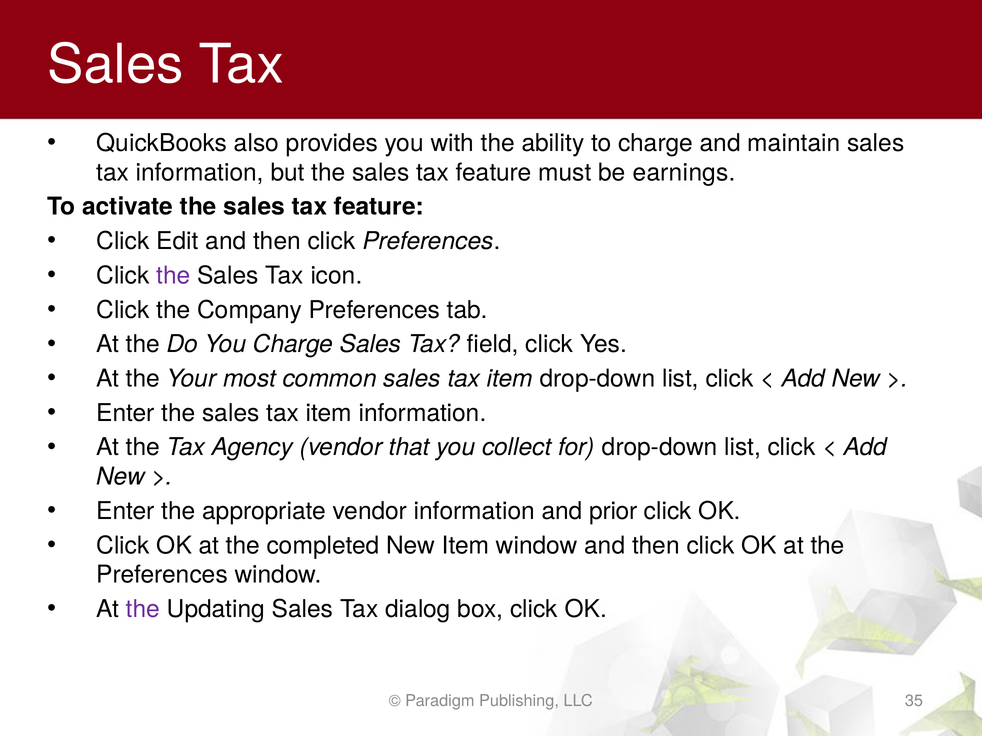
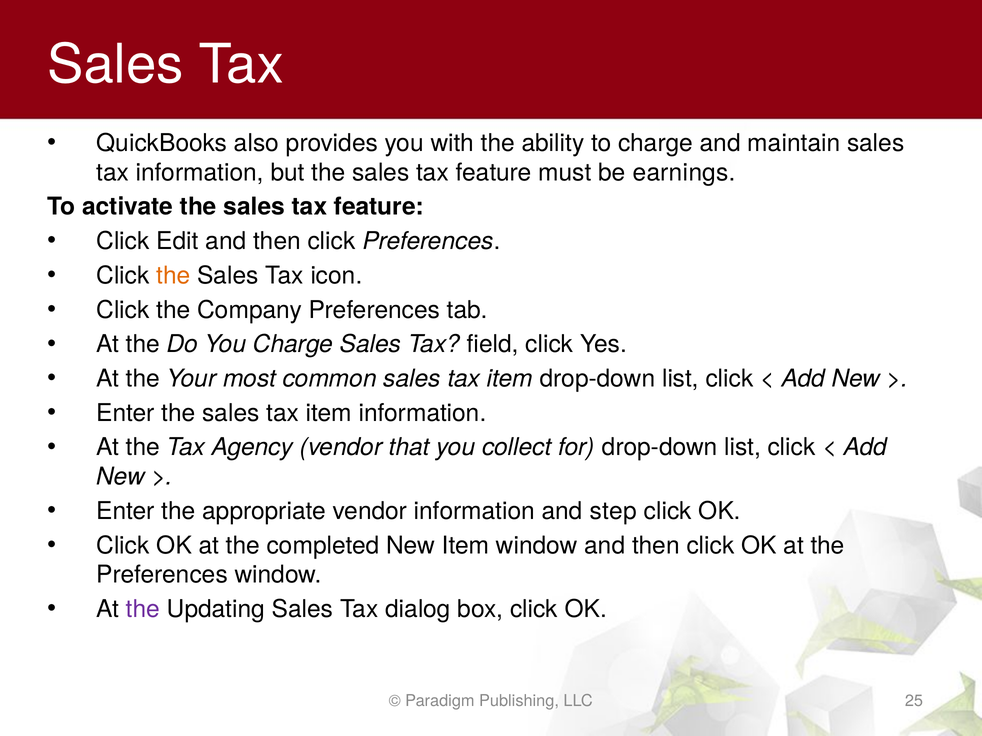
the at (173, 276) colour: purple -> orange
prior: prior -> step
35: 35 -> 25
